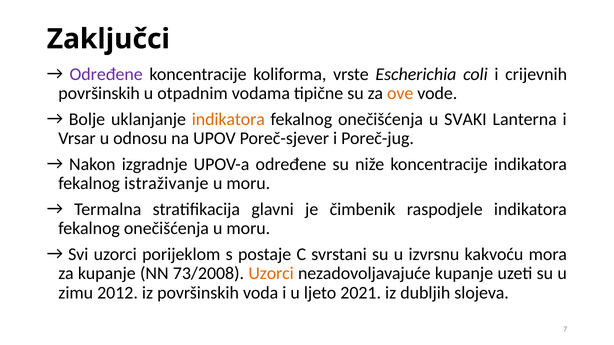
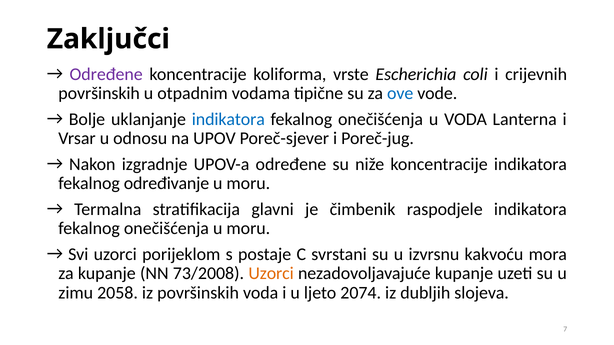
ove colour: orange -> blue
indikatora at (228, 119) colour: orange -> blue
u SVAKI: SVAKI -> VODA
istraživanje: istraživanje -> određivanje
2012: 2012 -> 2058
2021: 2021 -> 2074
